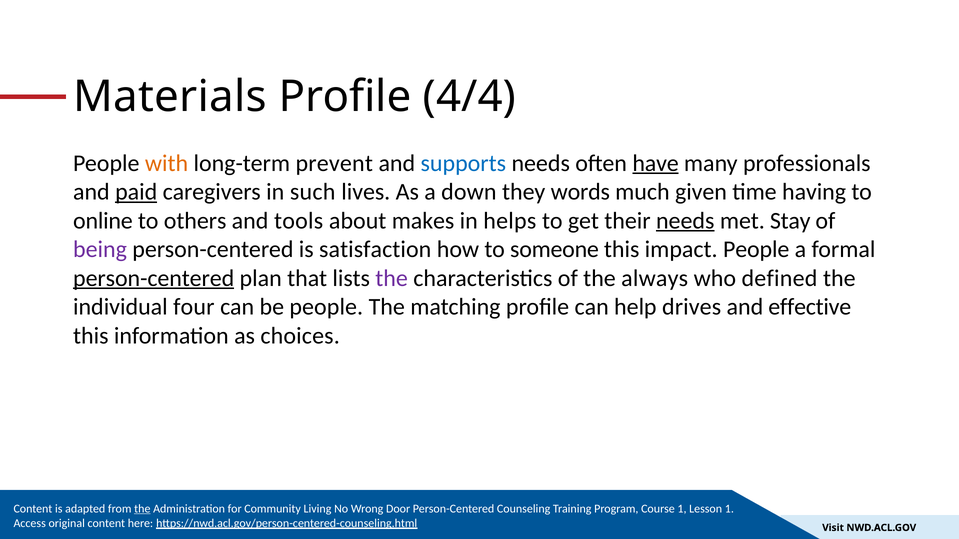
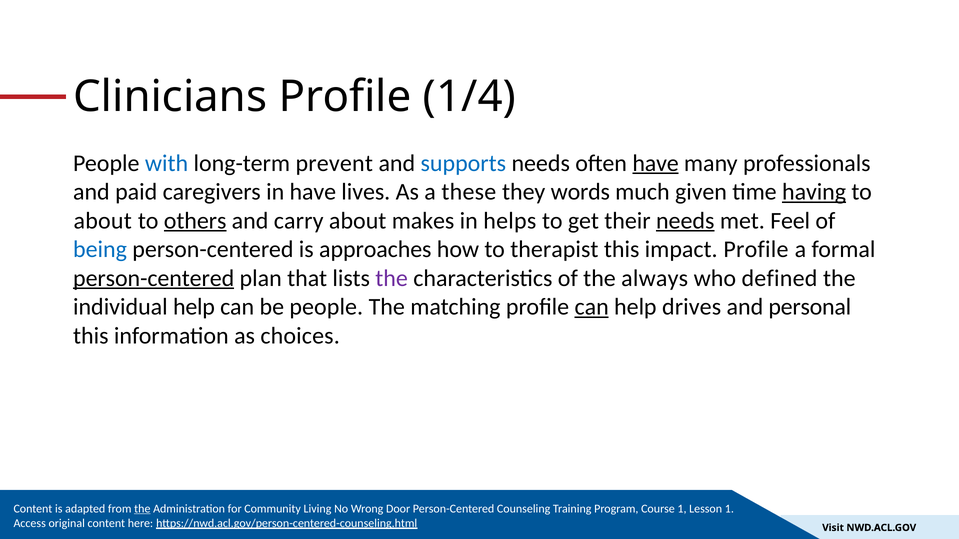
Materials: Materials -> Clinicians
4/4: 4/4 -> 1/4
with colour: orange -> blue
paid underline: present -> none
in such: such -> have
down: down -> these
having underline: none -> present
online at (103, 221): online -> about
others underline: none -> present
tools: tools -> carry
Stay: Stay -> Feel
being colour: purple -> blue
satisfaction: satisfaction -> approaches
someone: someone -> therapist
impact People: People -> Profile
individual four: four -> help
can at (592, 307) underline: none -> present
effective: effective -> personal
